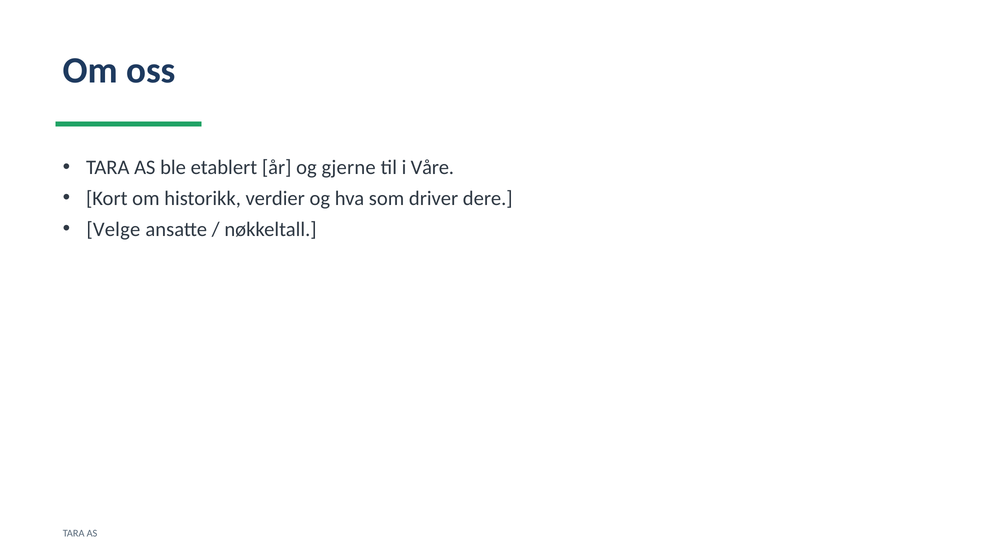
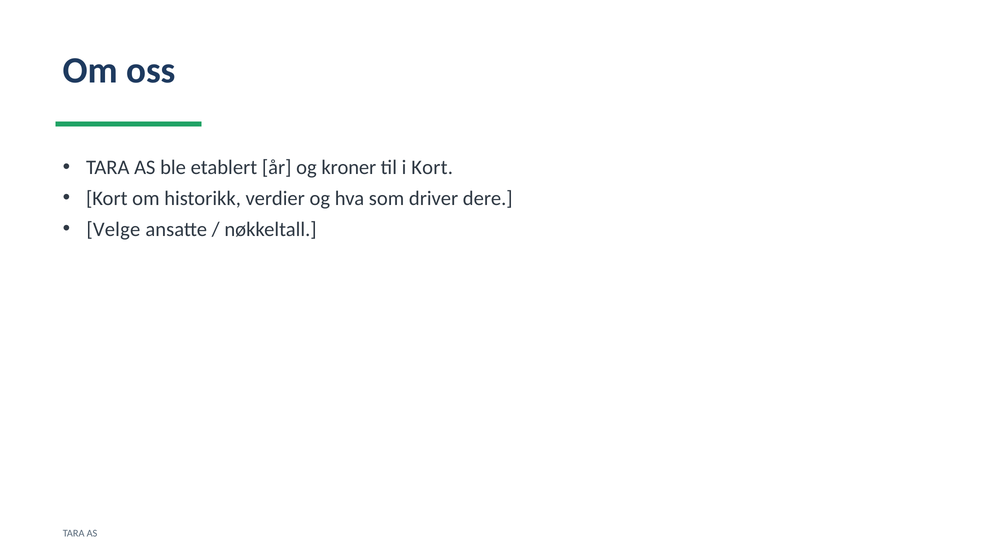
gjerne: gjerne -> kroner
i Våre: Våre -> Kort
